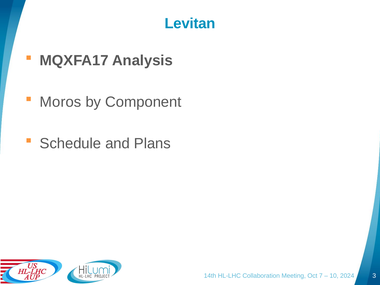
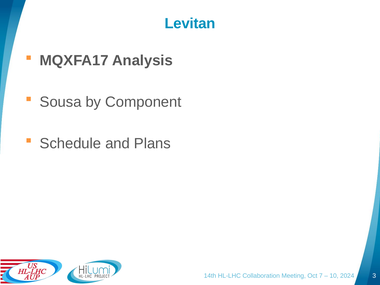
Moros: Moros -> Sousa
